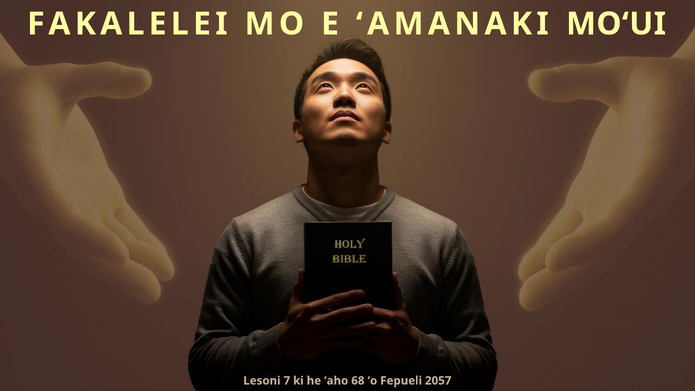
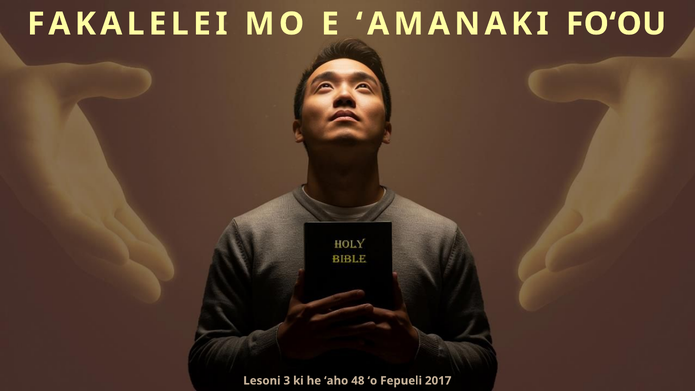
MOʻUI: MOʻUI -> FOʻOU
7: 7 -> 3
68: 68 -> 48
2057: 2057 -> 2017
